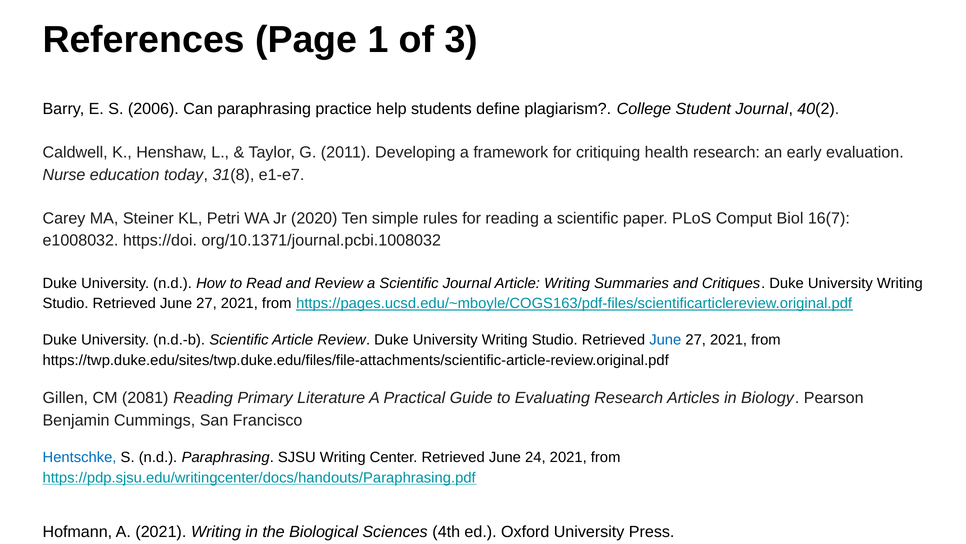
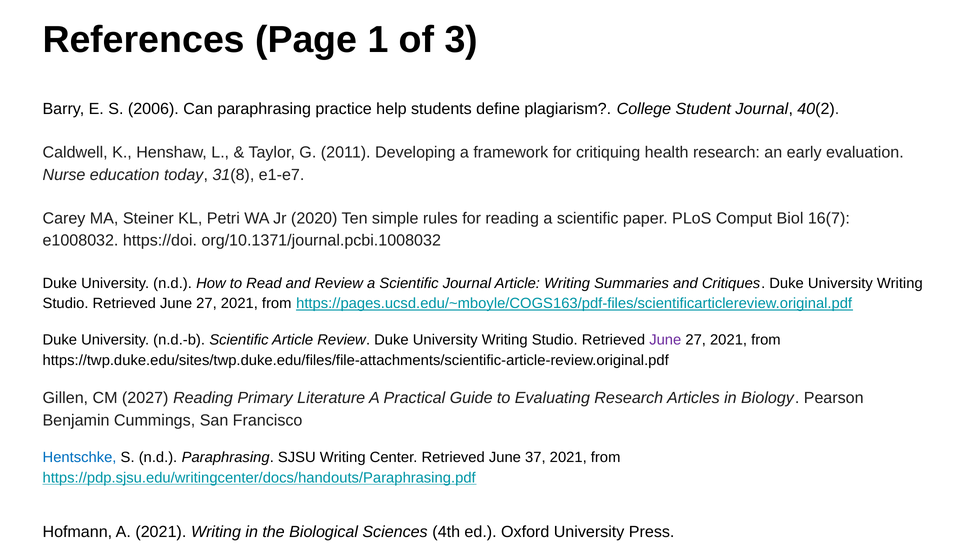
June at (665, 340) colour: blue -> purple
2081: 2081 -> 2027
24: 24 -> 37
